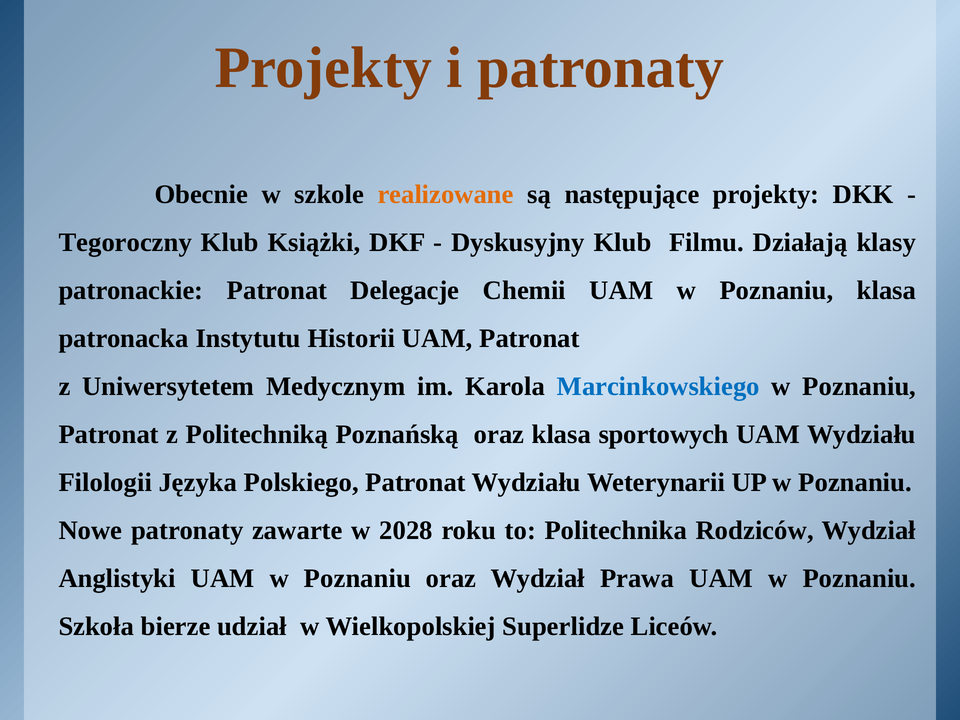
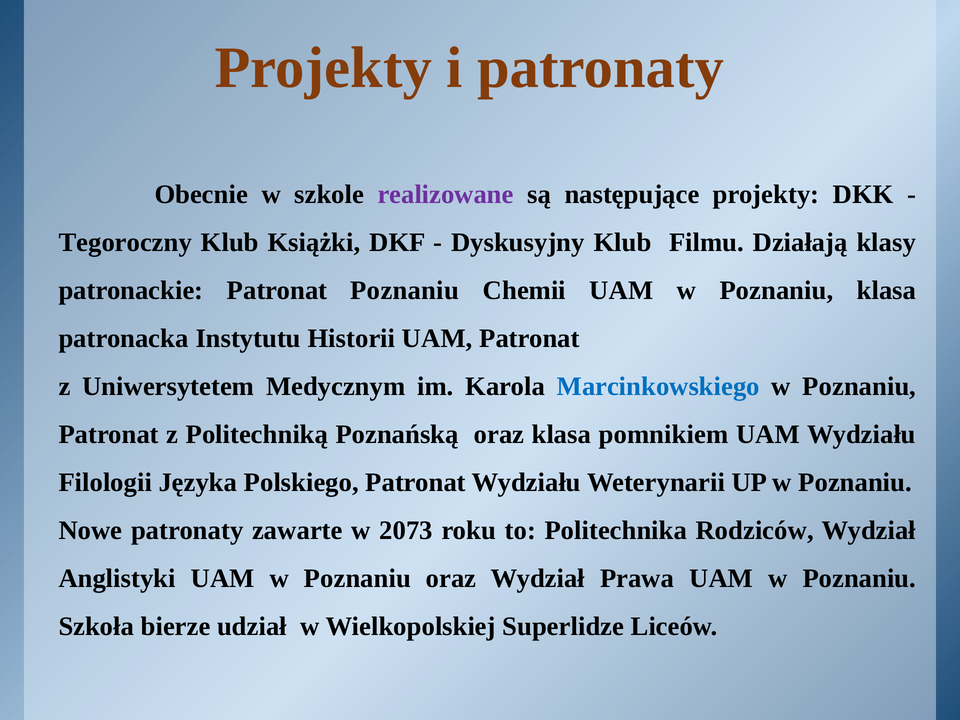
realizowane colour: orange -> purple
Patronat Delegacje: Delegacje -> Poznaniu
sportowych: sportowych -> pomnikiem
2028: 2028 -> 2073
